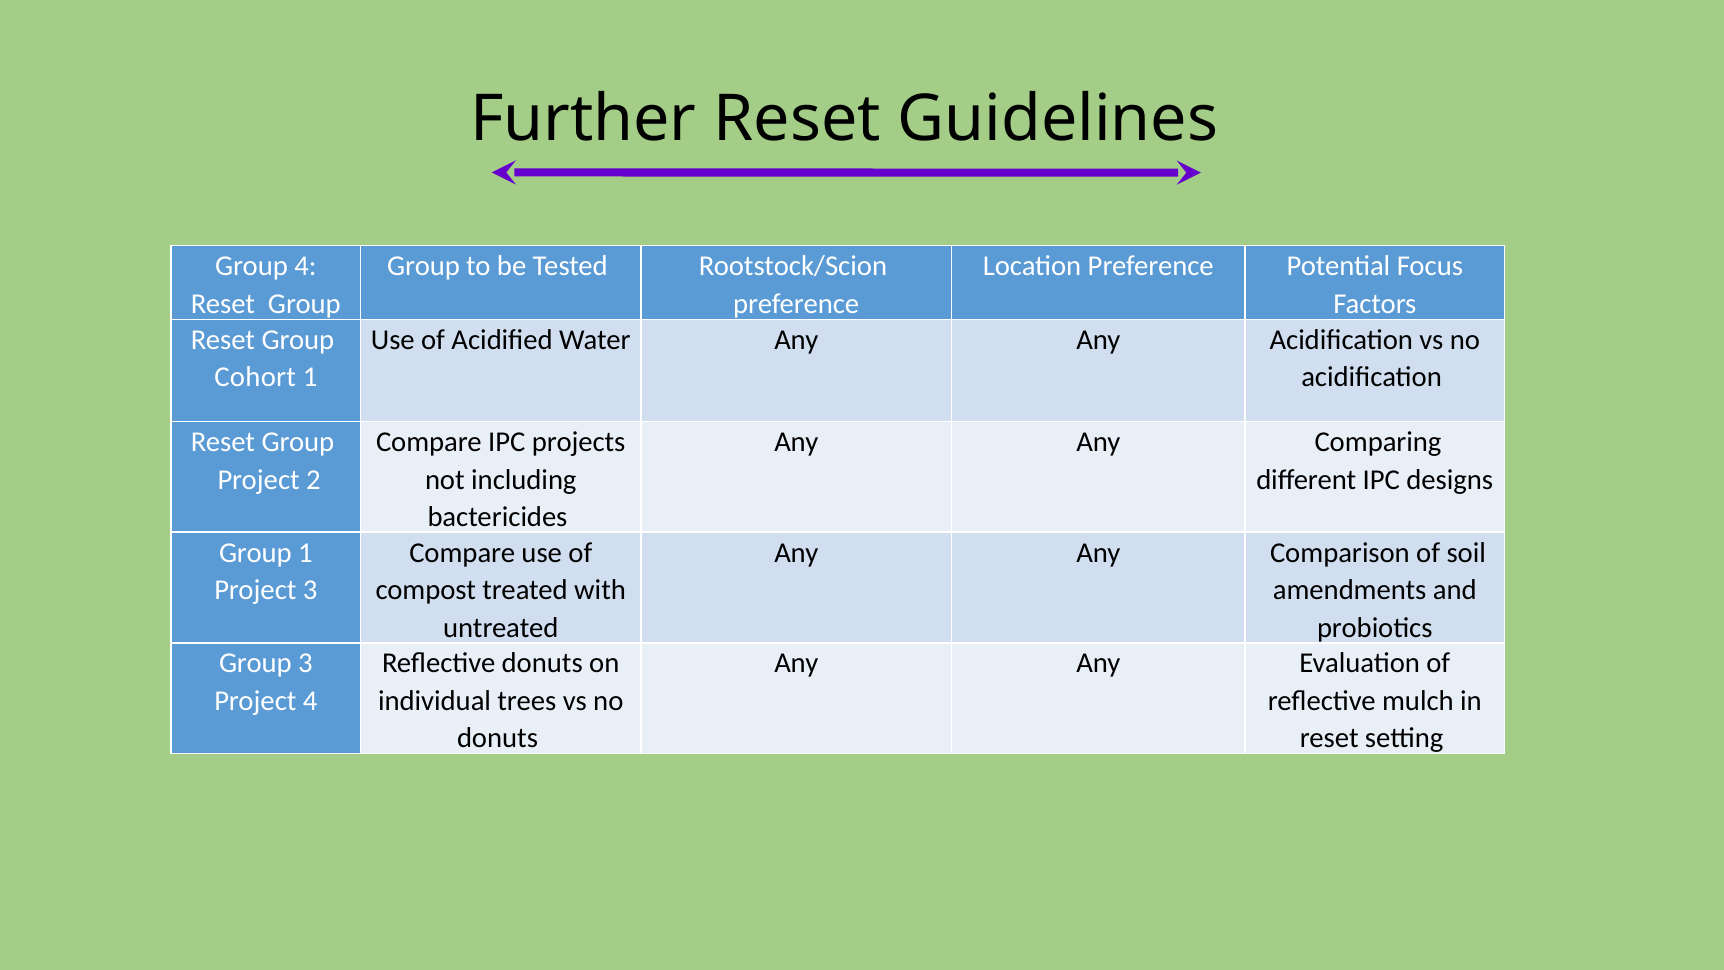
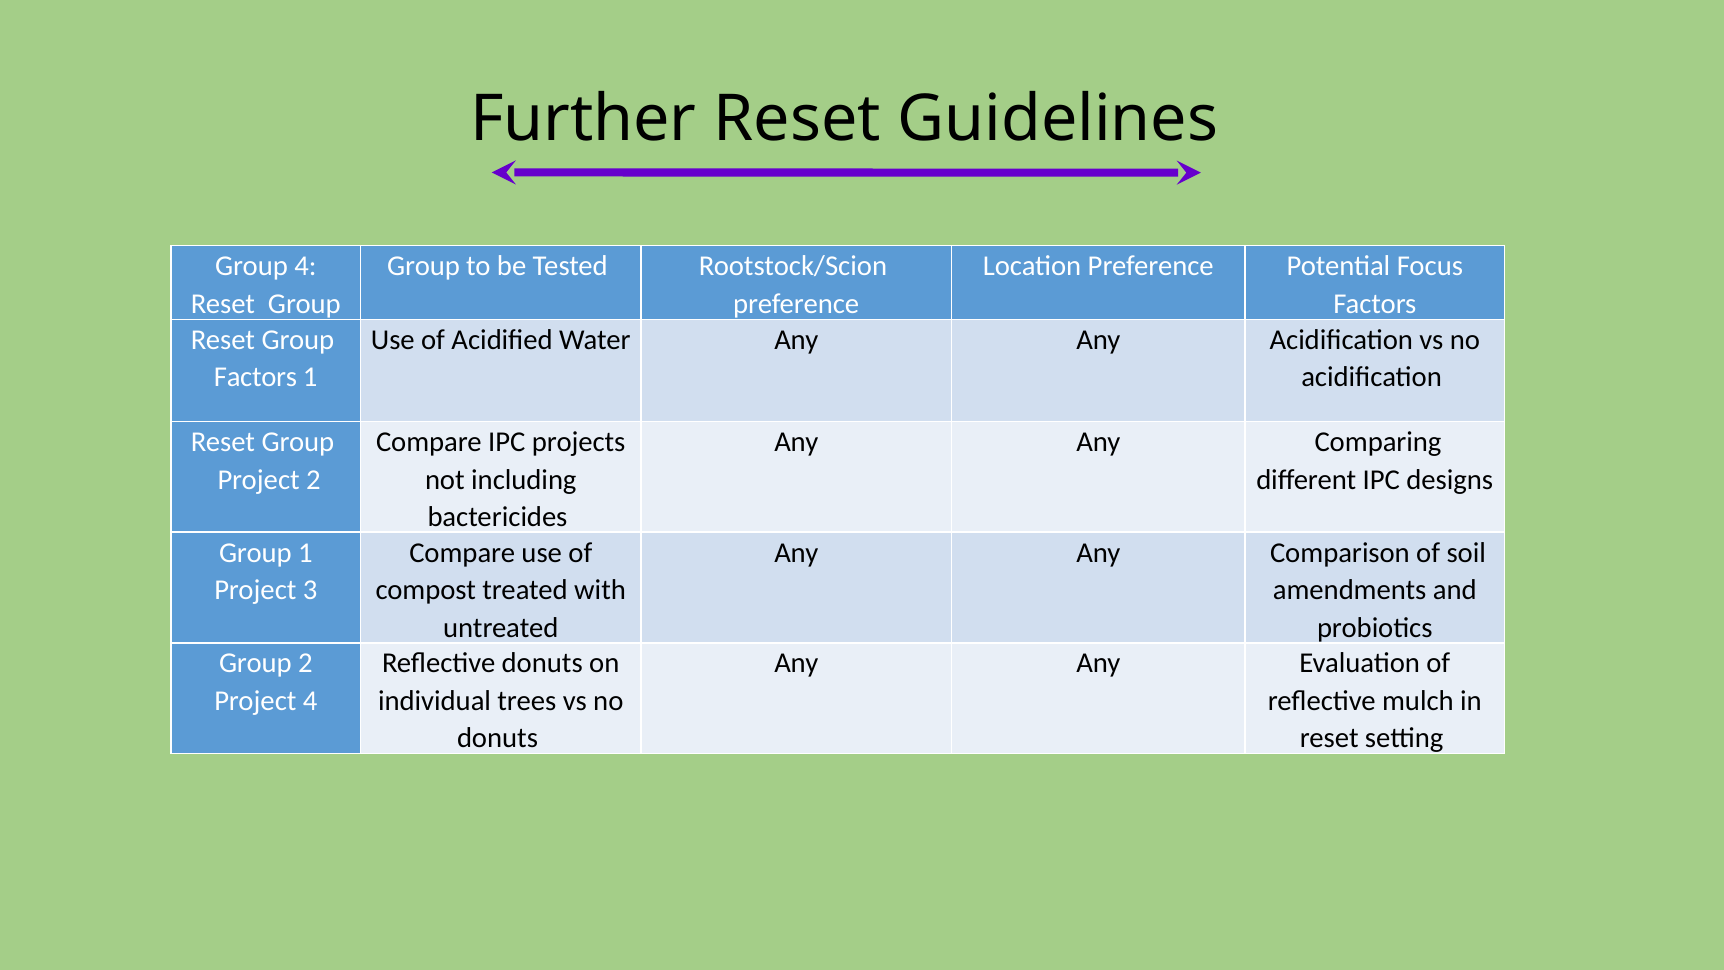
Cohort at (255, 377): Cohort -> Factors
Group 3: 3 -> 2
